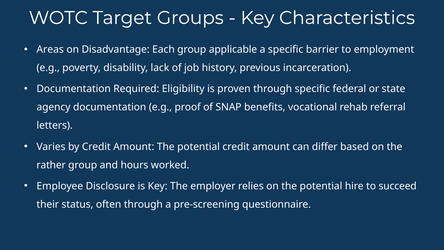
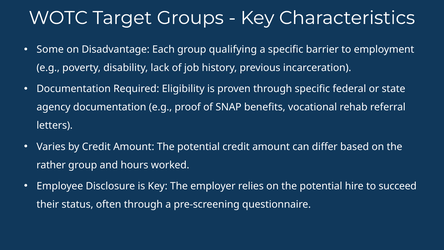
Areas: Areas -> Some
applicable: applicable -> qualifying
